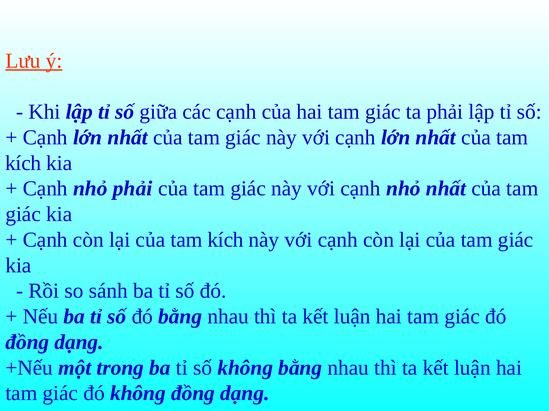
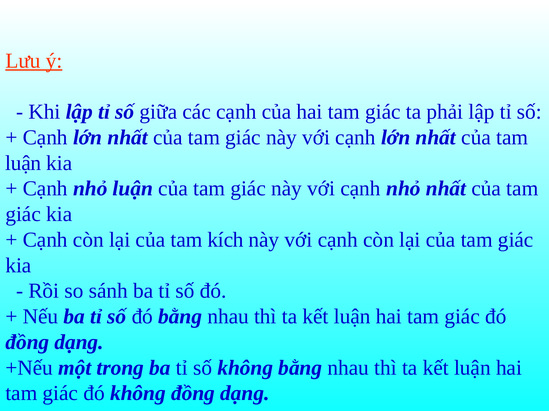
kích at (23, 163): kích -> luận
nhỏ phải: phải -> luận
